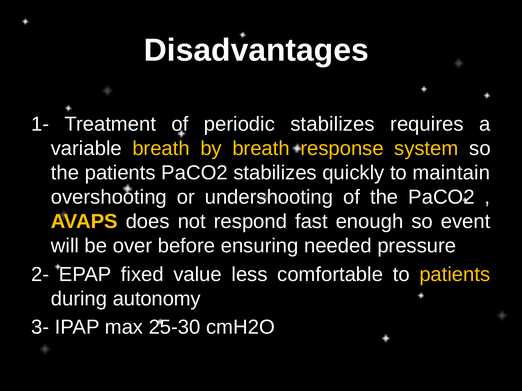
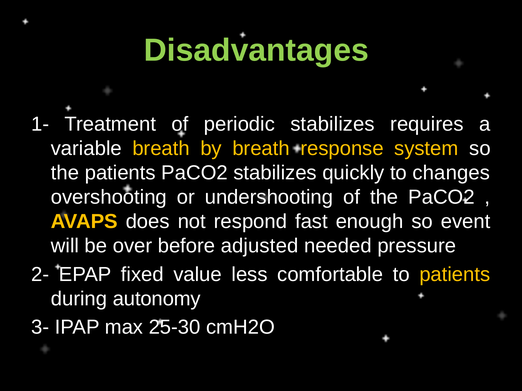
Disadvantages colour: white -> light green
maintain: maintain -> changes
ensuring: ensuring -> adjusted
